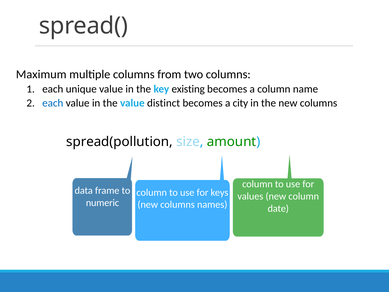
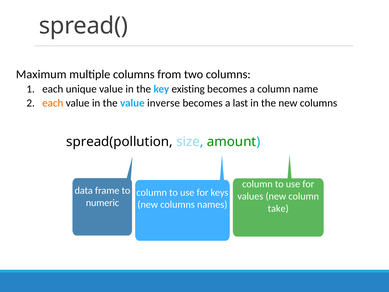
each at (53, 103) colour: blue -> orange
distinct: distinct -> inverse
city: city -> last
date: date -> take
